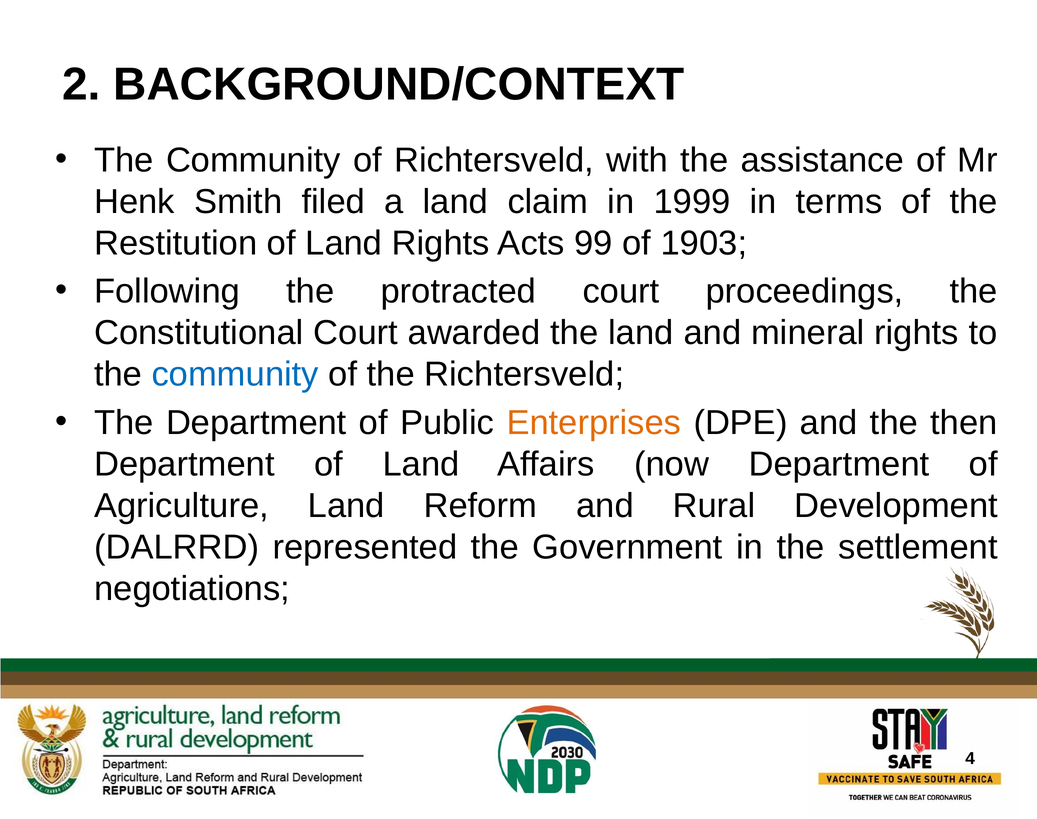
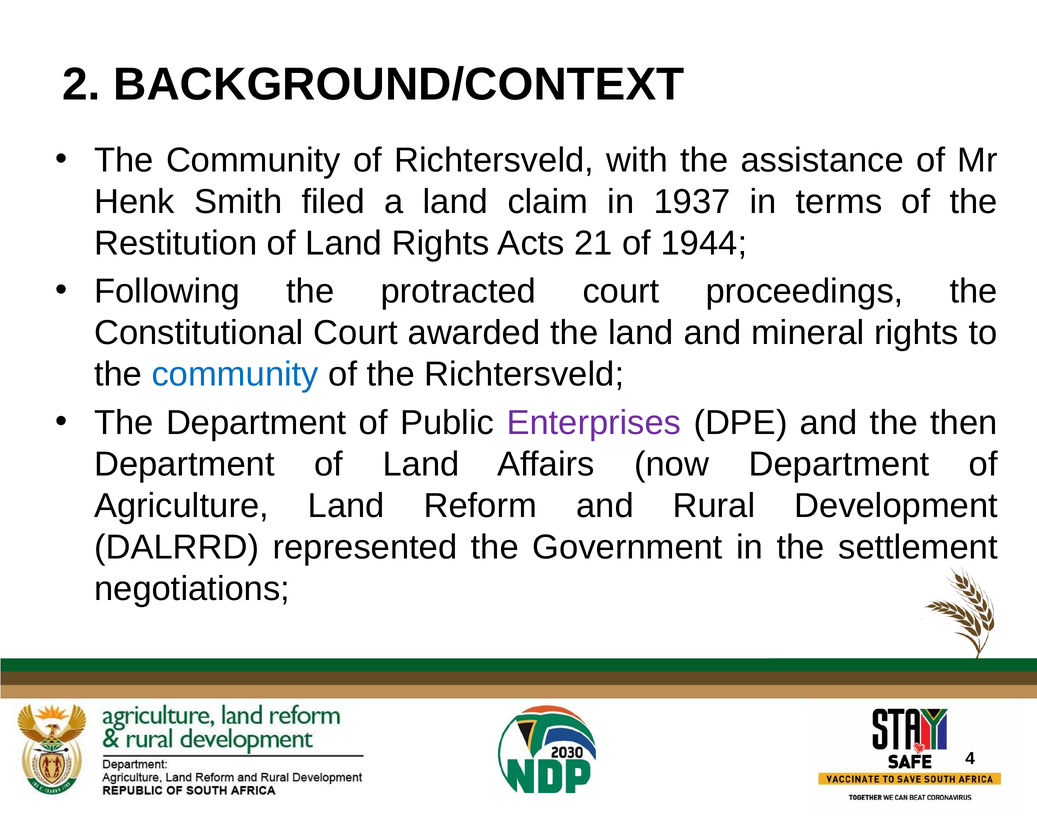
1999: 1999 -> 1937
99: 99 -> 21
1903: 1903 -> 1944
Enterprises colour: orange -> purple
